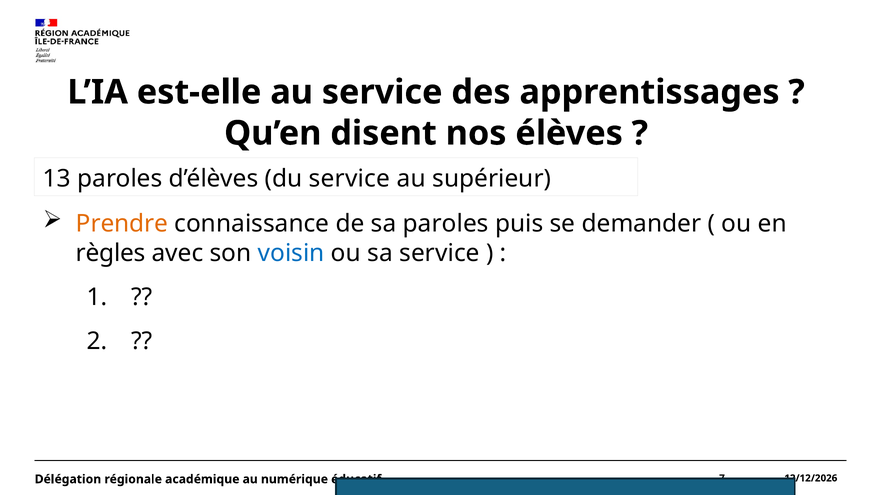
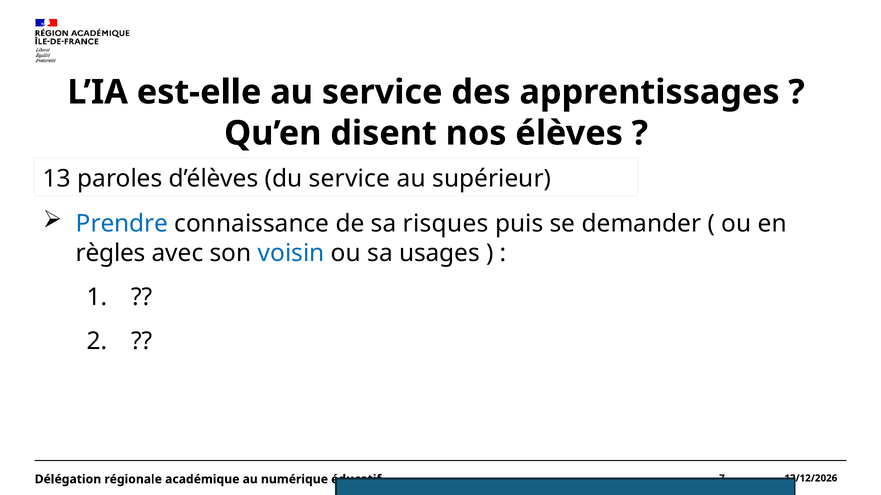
Prendre colour: orange -> blue
sa paroles: paroles -> risques
sa service: service -> usages
